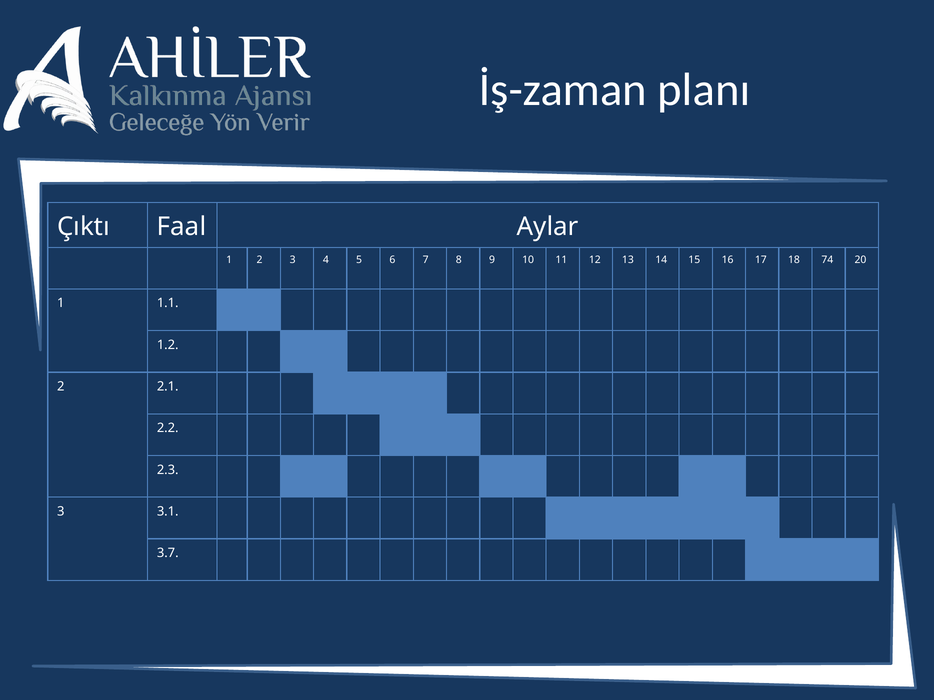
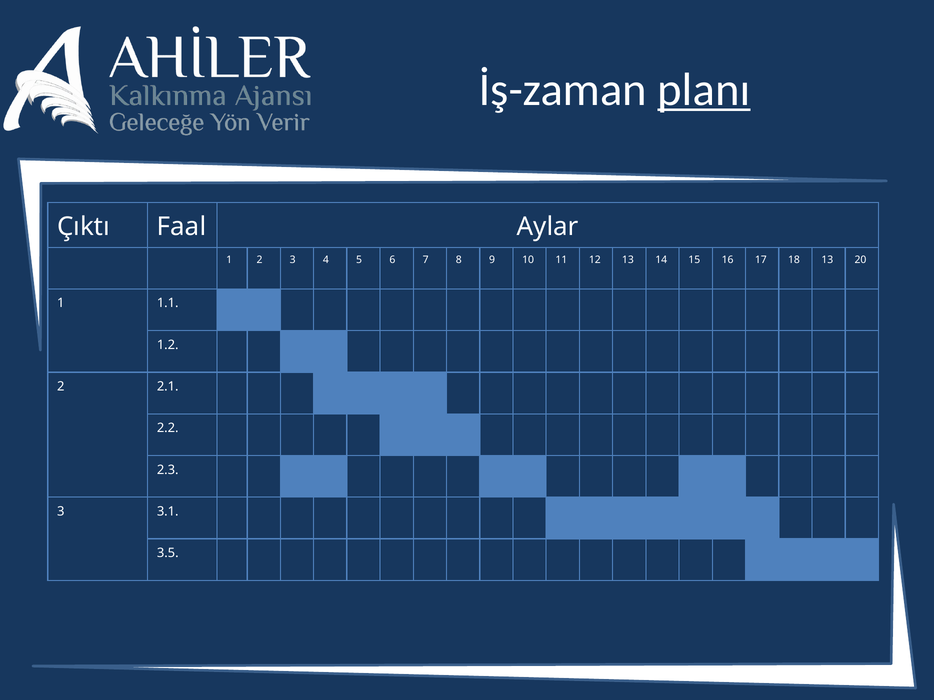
planı underline: none -> present
18 74: 74 -> 13
3.7: 3.7 -> 3.5
